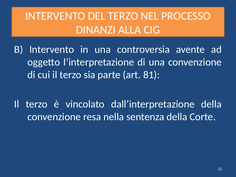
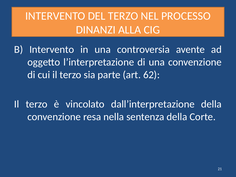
81: 81 -> 62
